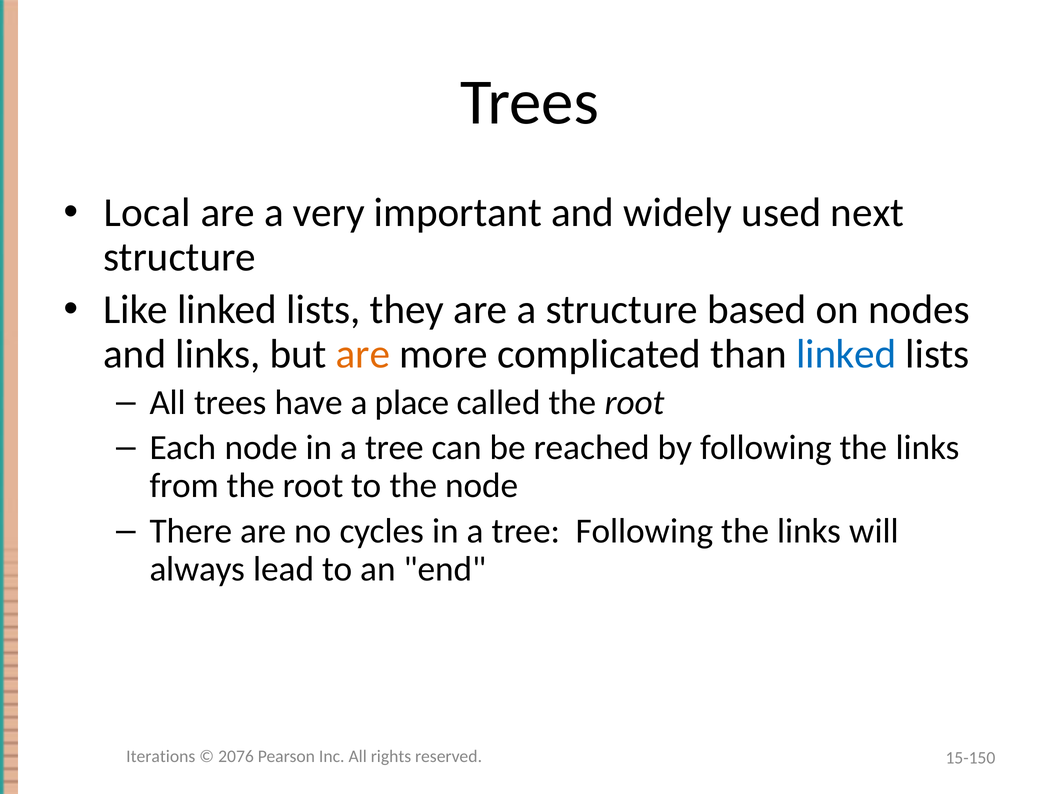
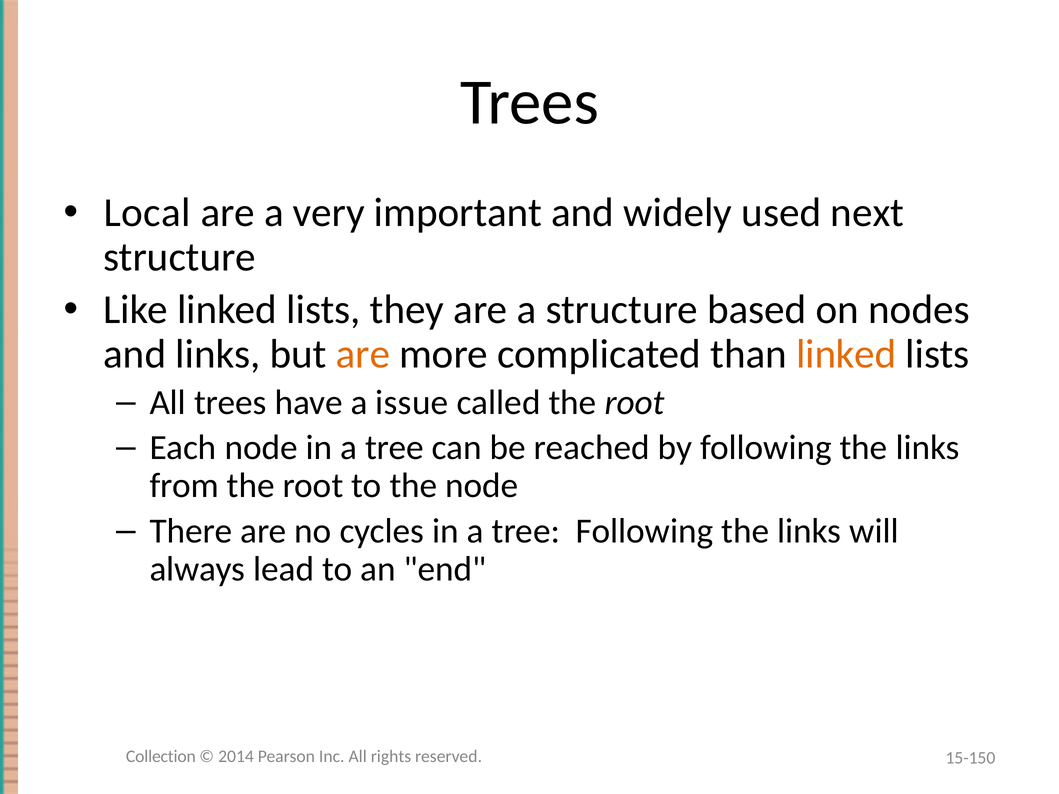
linked at (846, 354) colour: blue -> orange
place: place -> issue
Iterations: Iterations -> Collection
2076: 2076 -> 2014
